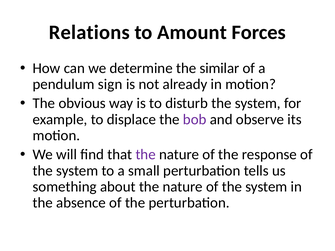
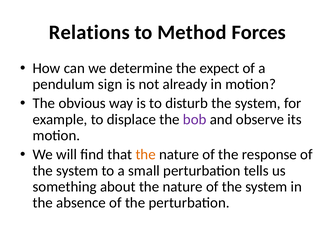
Amount: Amount -> Method
similar: similar -> expect
the at (146, 155) colour: purple -> orange
